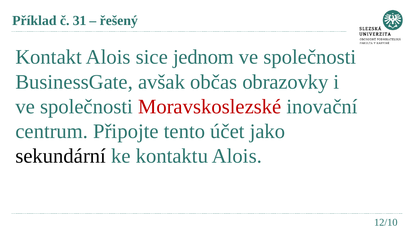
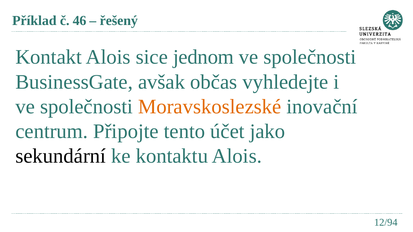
31: 31 -> 46
obrazovky: obrazovky -> vyhledejte
Moravskoslezské colour: red -> orange
12/10: 12/10 -> 12/94
